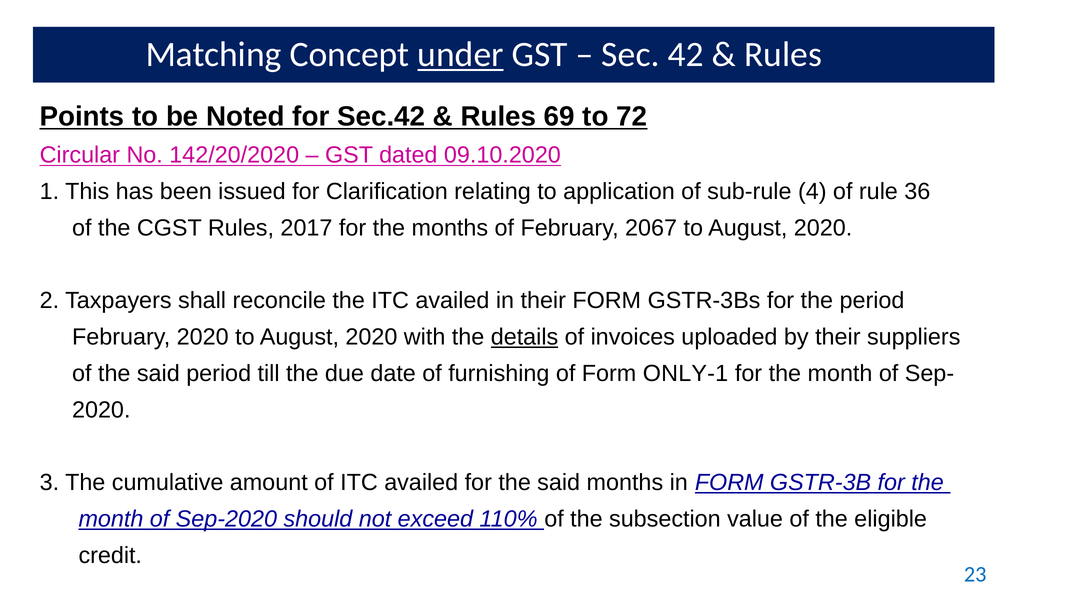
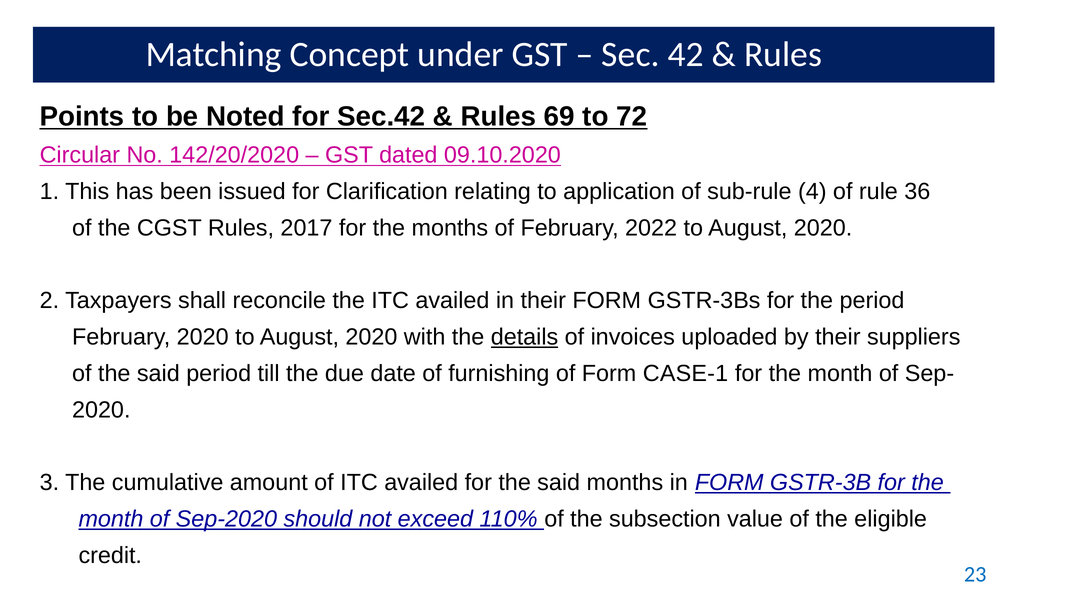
under underline: present -> none
2067: 2067 -> 2022
ONLY-1: ONLY-1 -> CASE-1
